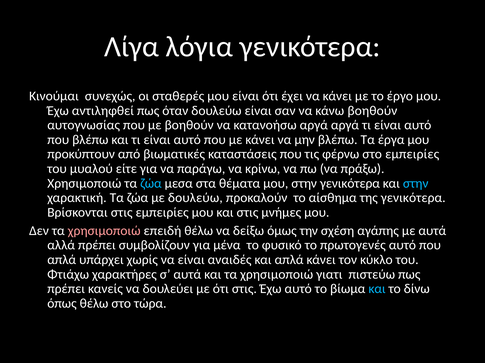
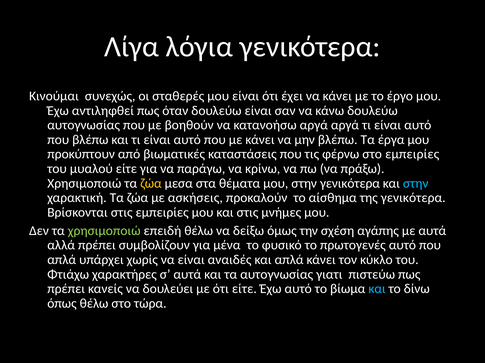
κάνω βοηθούν: βοηθούν -> δουλεύω
ζώα at (151, 184) colour: light blue -> yellow
με δουλεύω: δουλεύω -> ασκήσεις
χρησιμοποιώ at (104, 231) colour: pink -> light green
και τα χρησιμοποιώ: χρησιμοποιώ -> αυτογνωσίας
ότι στις: στις -> είτε
